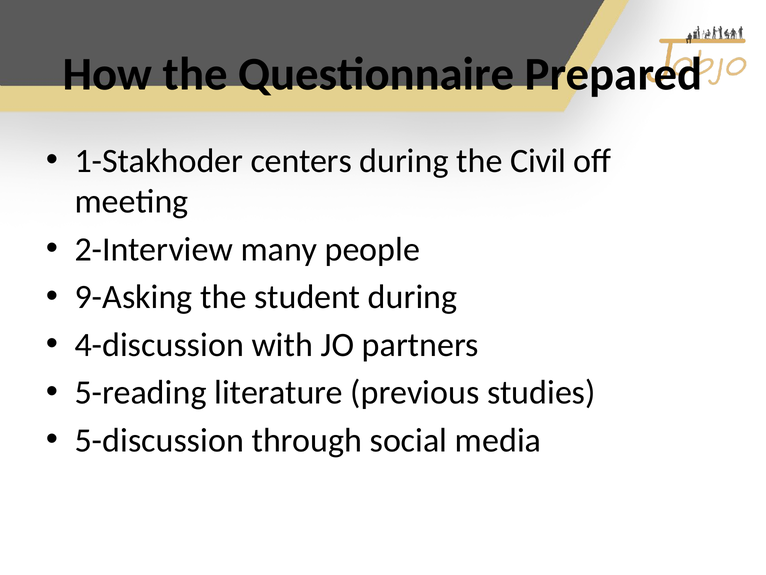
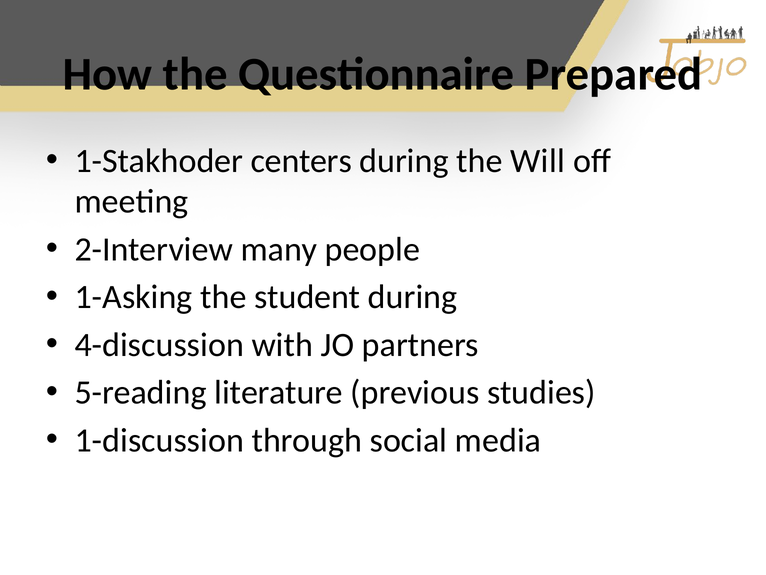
Civil: Civil -> Will
9-Asking: 9-Asking -> 1-Asking
5-discussion: 5-discussion -> 1-discussion
